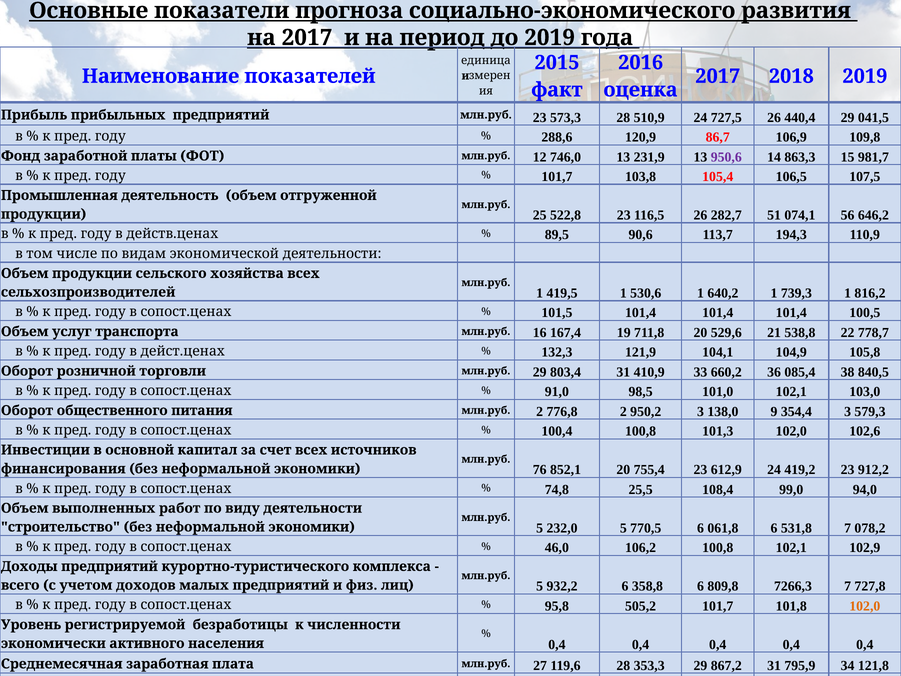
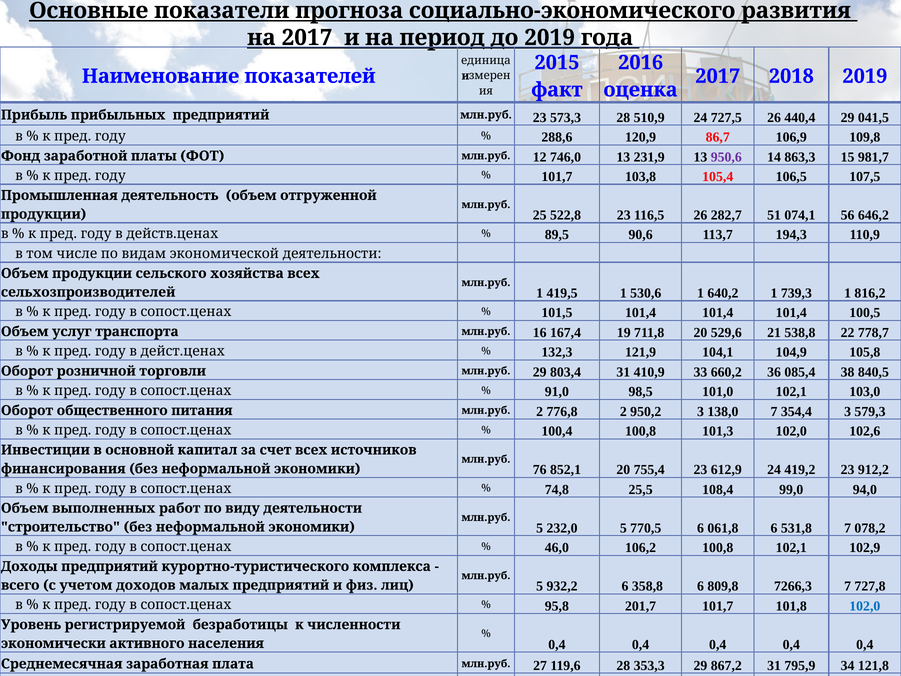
138,0 9: 9 -> 7
505,2: 505,2 -> 201,7
102,0 at (865, 606) colour: orange -> blue
